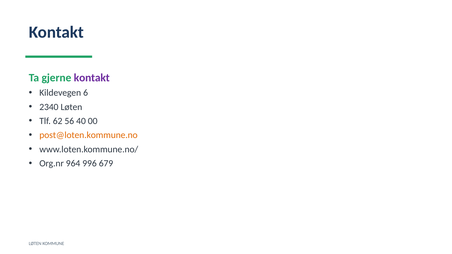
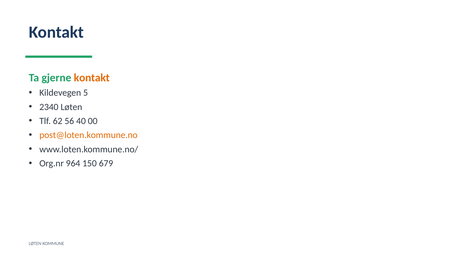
kontakt at (92, 78) colour: purple -> orange
6: 6 -> 5
996: 996 -> 150
